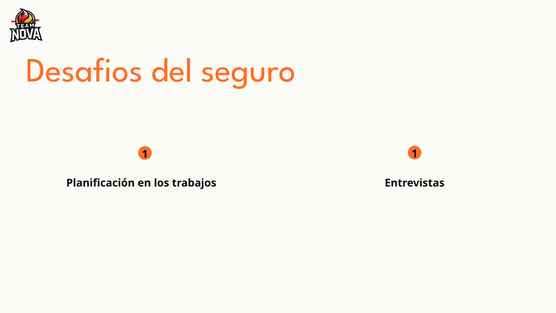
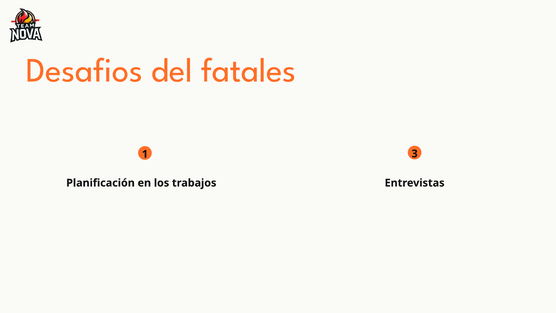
seguro: seguro -> fatales
1 1: 1 -> 3
